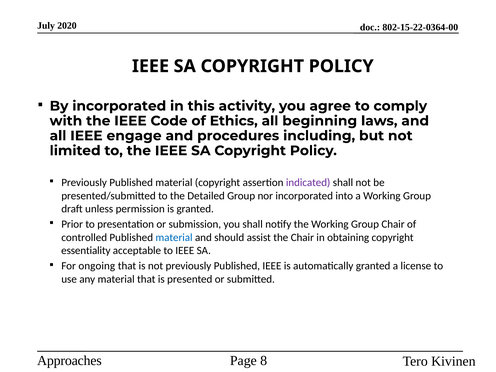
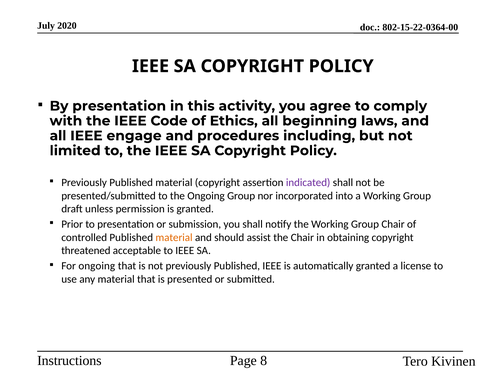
By incorporated: incorporated -> presentation
the Detailed: Detailed -> Ongoing
material at (174, 237) colour: blue -> orange
essentiality: essentiality -> threatened
Approaches: Approaches -> Instructions
